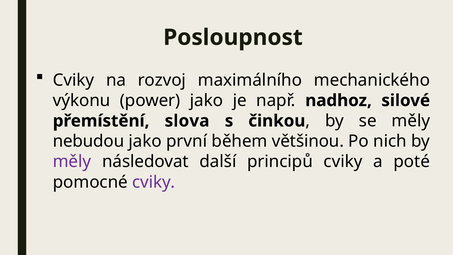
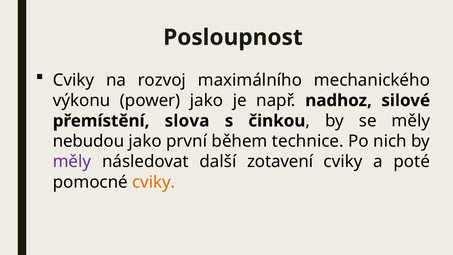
většinou: většinou -> technice
principů: principů -> zotavení
cviky at (154, 182) colour: purple -> orange
